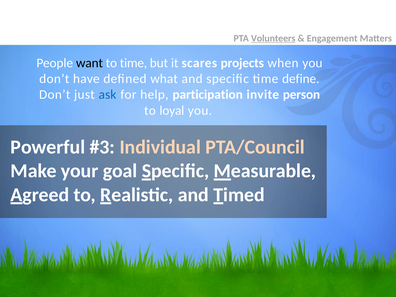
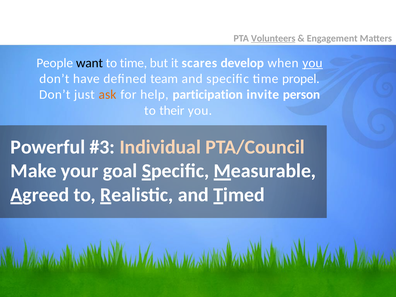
projects: projects -> develop
you at (312, 63) underline: none -> present
what: what -> team
define: define -> propel
ask colour: blue -> orange
loyal: loyal -> their
